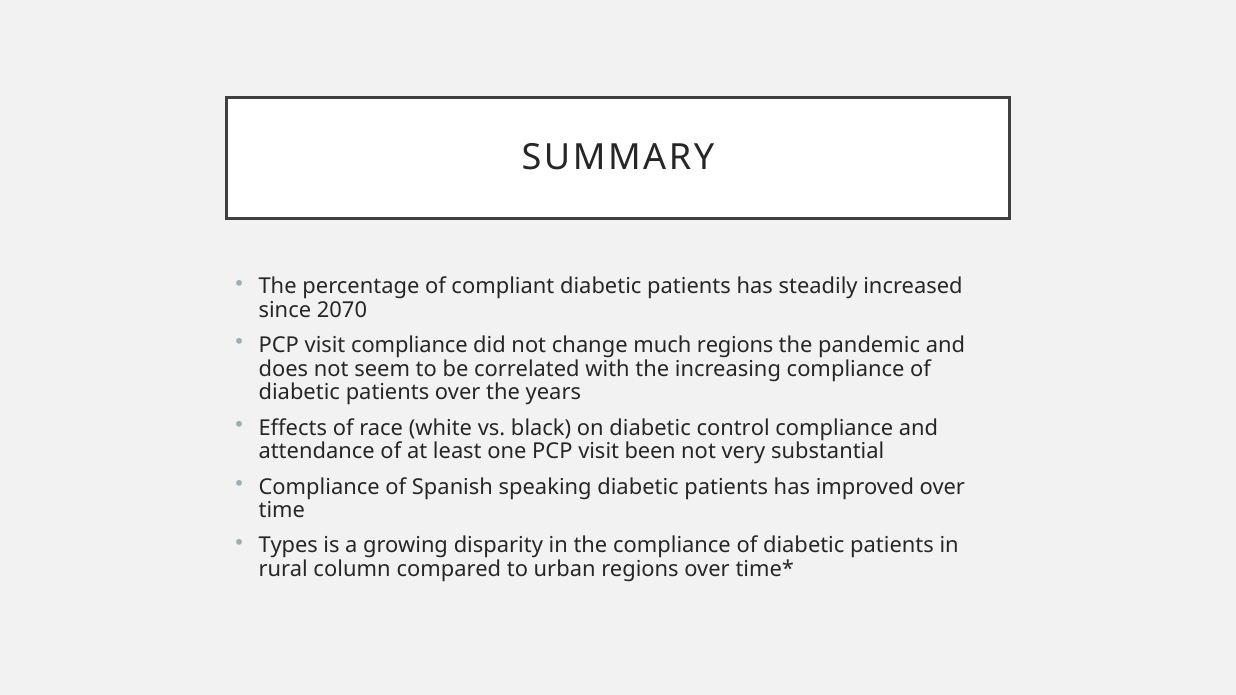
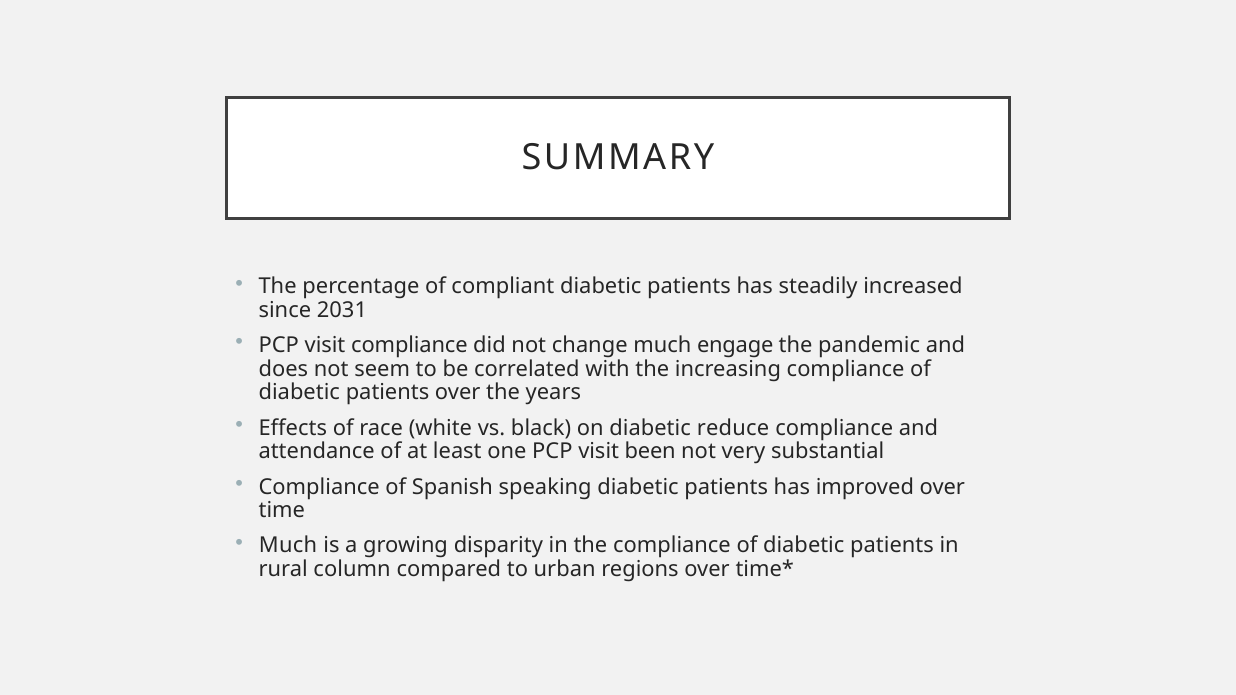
2070: 2070 -> 2031
much regions: regions -> engage
control: control -> reduce
Types at (288, 546): Types -> Much
